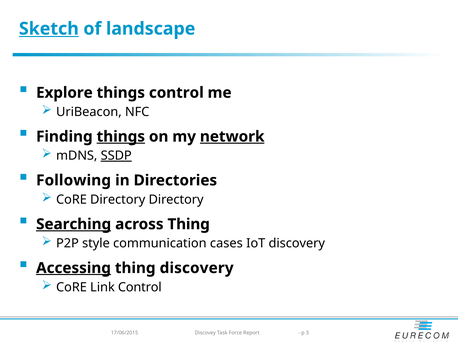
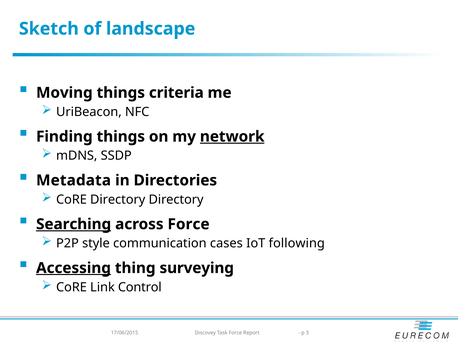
Sketch underline: present -> none
Explore: Explore -> Moving
things control: control -> criteria
things at (121, 136) underline: present -> none
SSDP underline: present -> none
Following: Following -> Metadata
across Thing: Thing -> Force
IoT discovery: discovery -> following
thing discovery: discovery -> surveying
